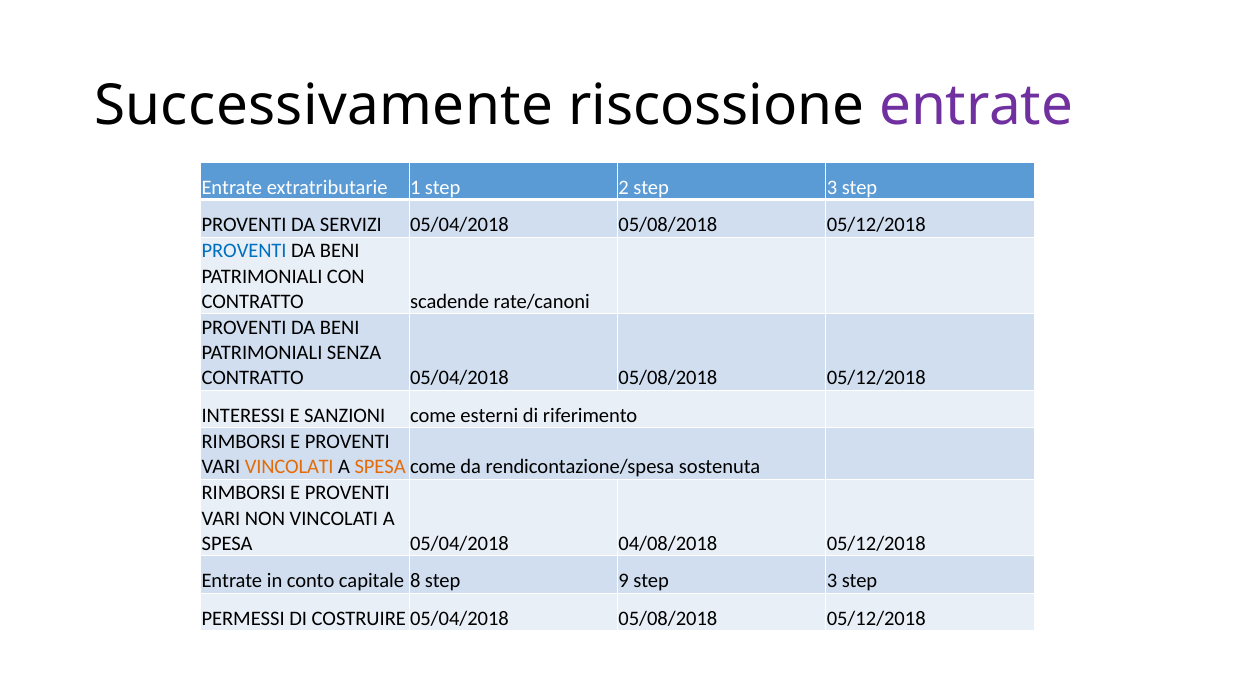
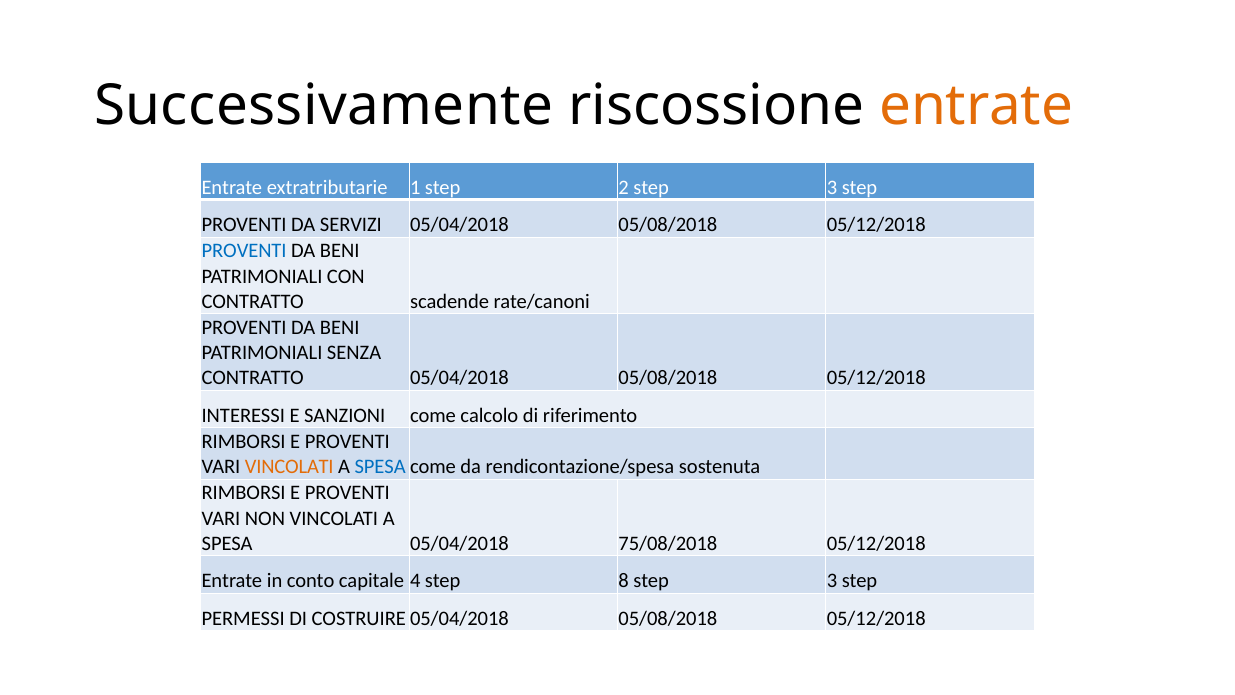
entrate at (976, 106) colour: purple -> orange
esterni: esterni -> calcolo
SPESA at (380, 467) colour: orange -> blue
04/08/2018: 04/08/2018 -> 75/08/2018
8: 8 -> 4
9: 9 -> 8
